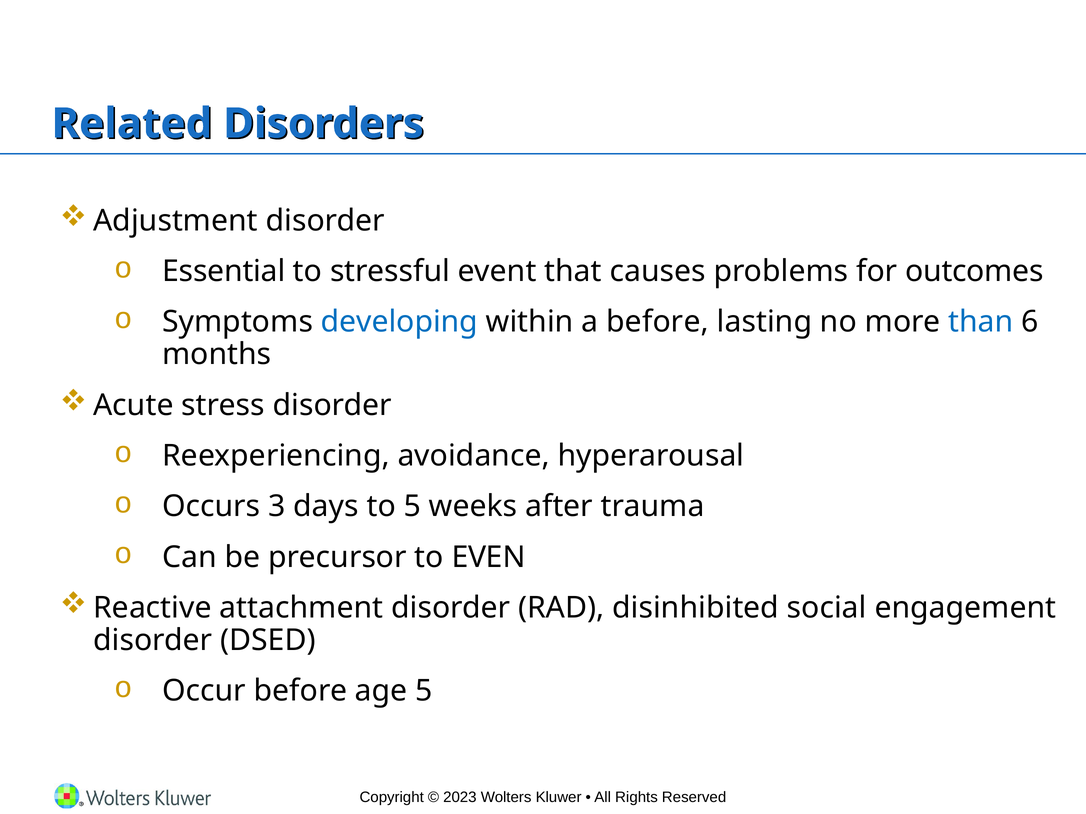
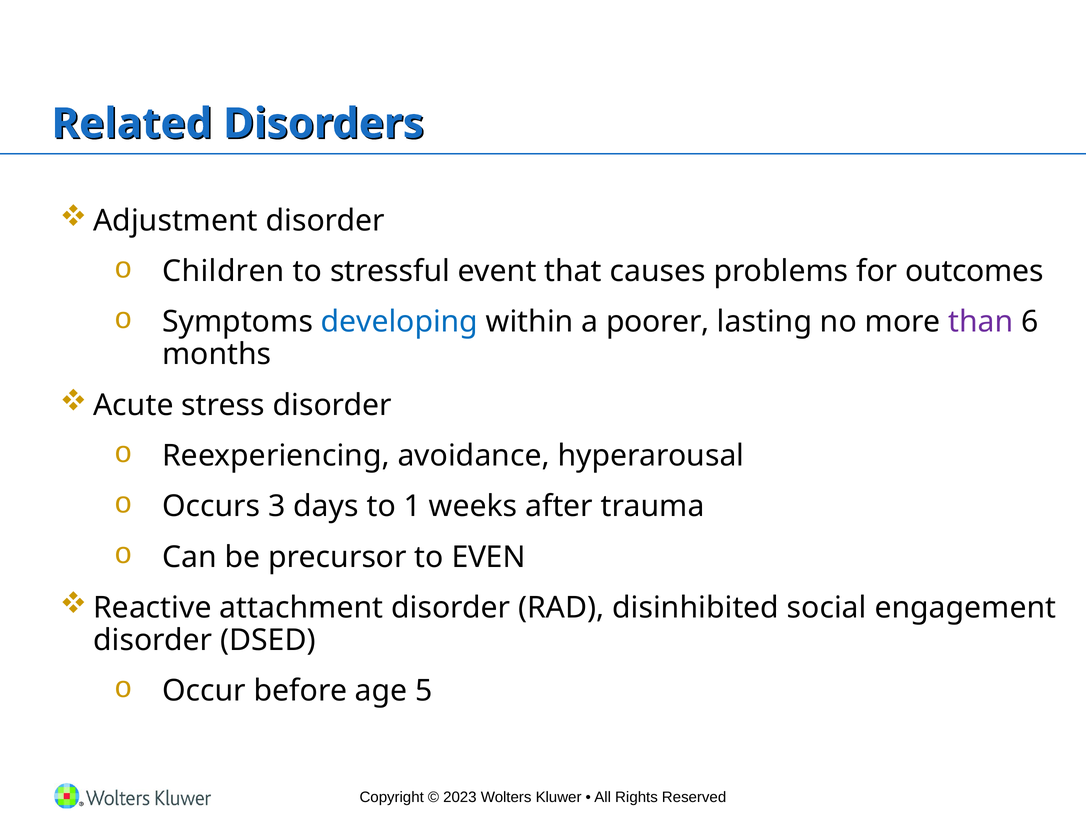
Essential: Essential -> Children
a before: before -> poorer
than colour: blue -> purple
to 5: 5 -> 1
